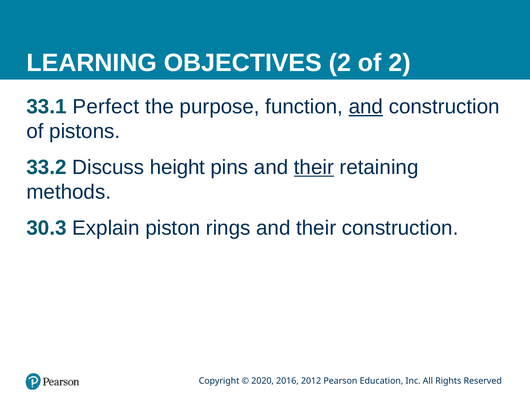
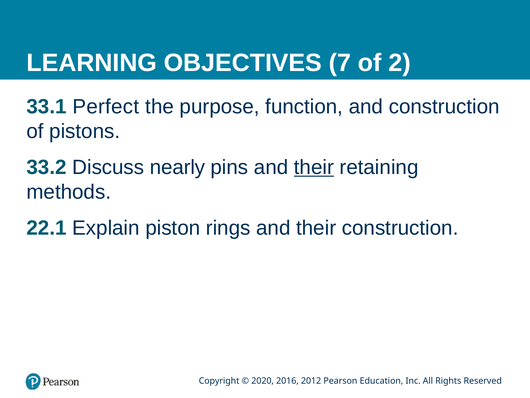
OBJECTIVES 2: 2 -> 7
and at (366, 107) underline: present -> none
height: height -> nearly
30.3: 30.3 -> 22.1
